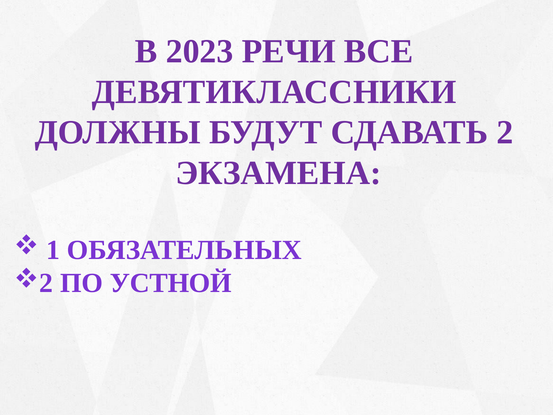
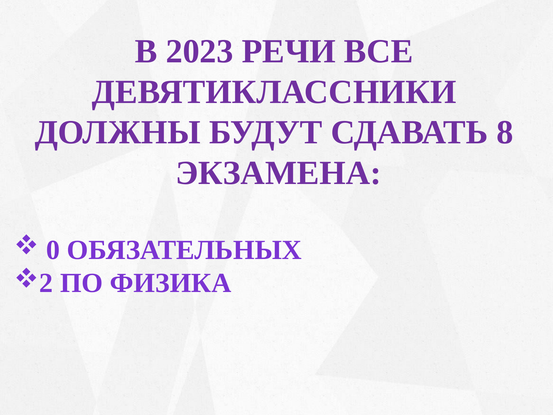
СДАВАТЬ 2: 2 -> 8
1: 1 -> 0
УСТНОЙ: УСТНОЙ -> ФИЗИКА
